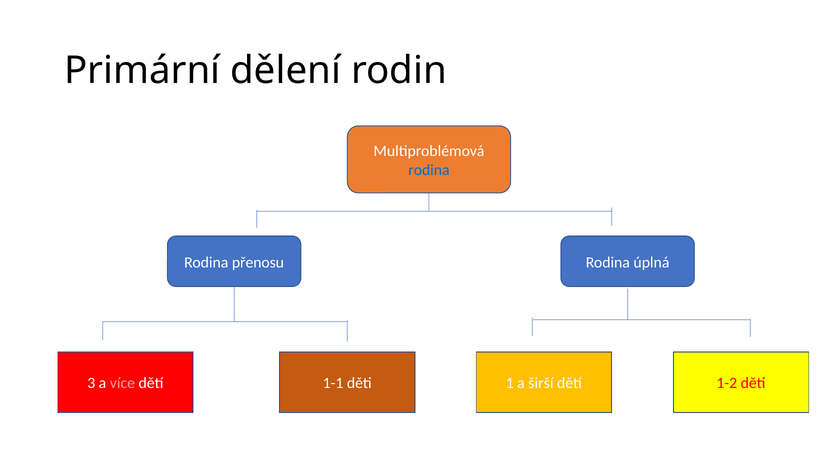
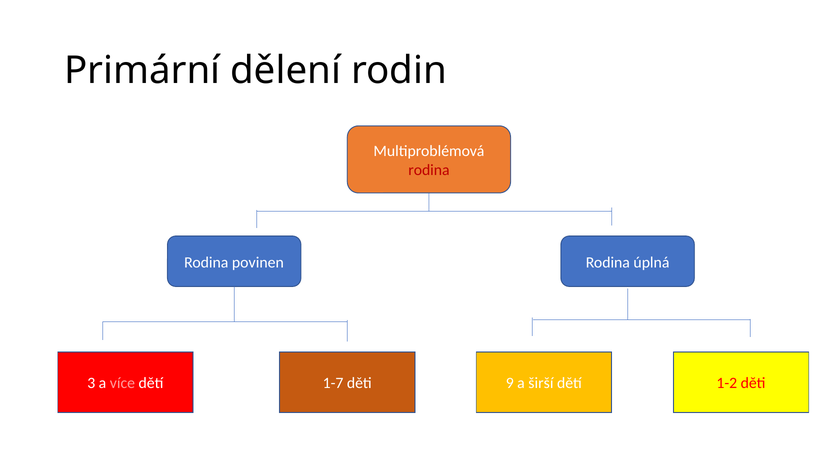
rodina at (429, 170) colour: blue -> red
přenosu: přenosu -> povinen
1-1: 1-1 -> 1-7
1: 1 -> 9
